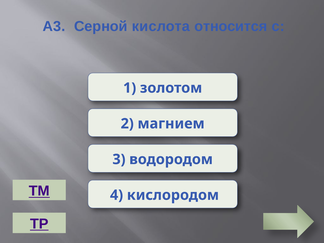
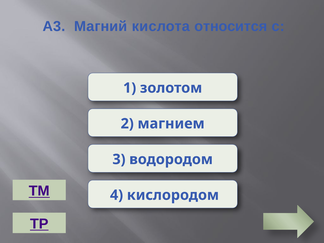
Серной: Серной -> Магний
